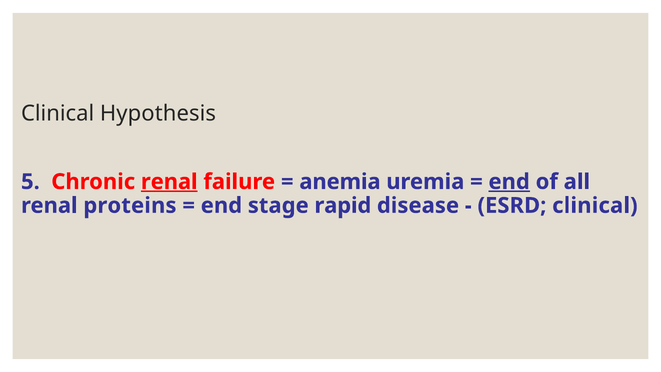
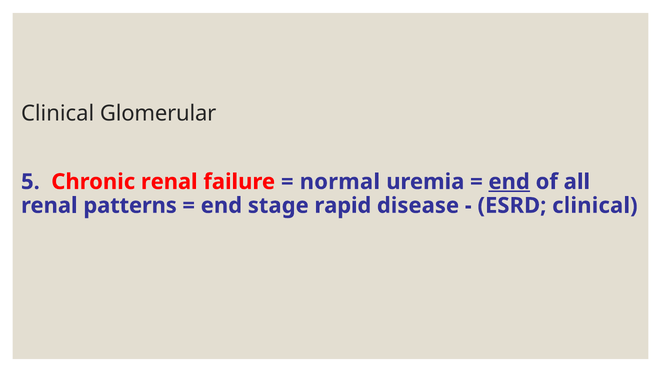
Hypothesis: Hypothesis -> Glomerular
renal at (169, 182) underline: present -> none
anemia: anemia -> normal
proteins: proteins -> patterns
